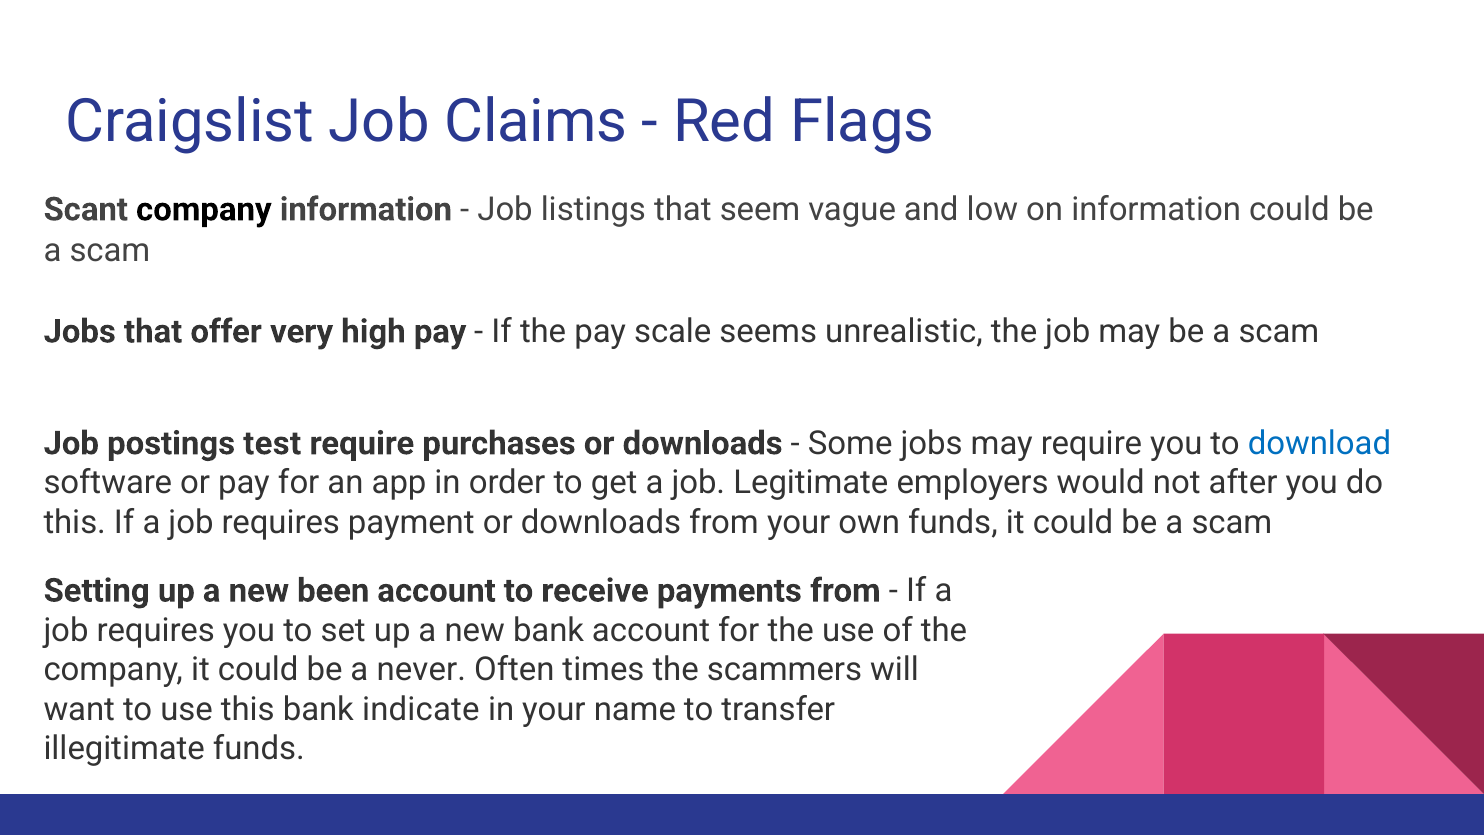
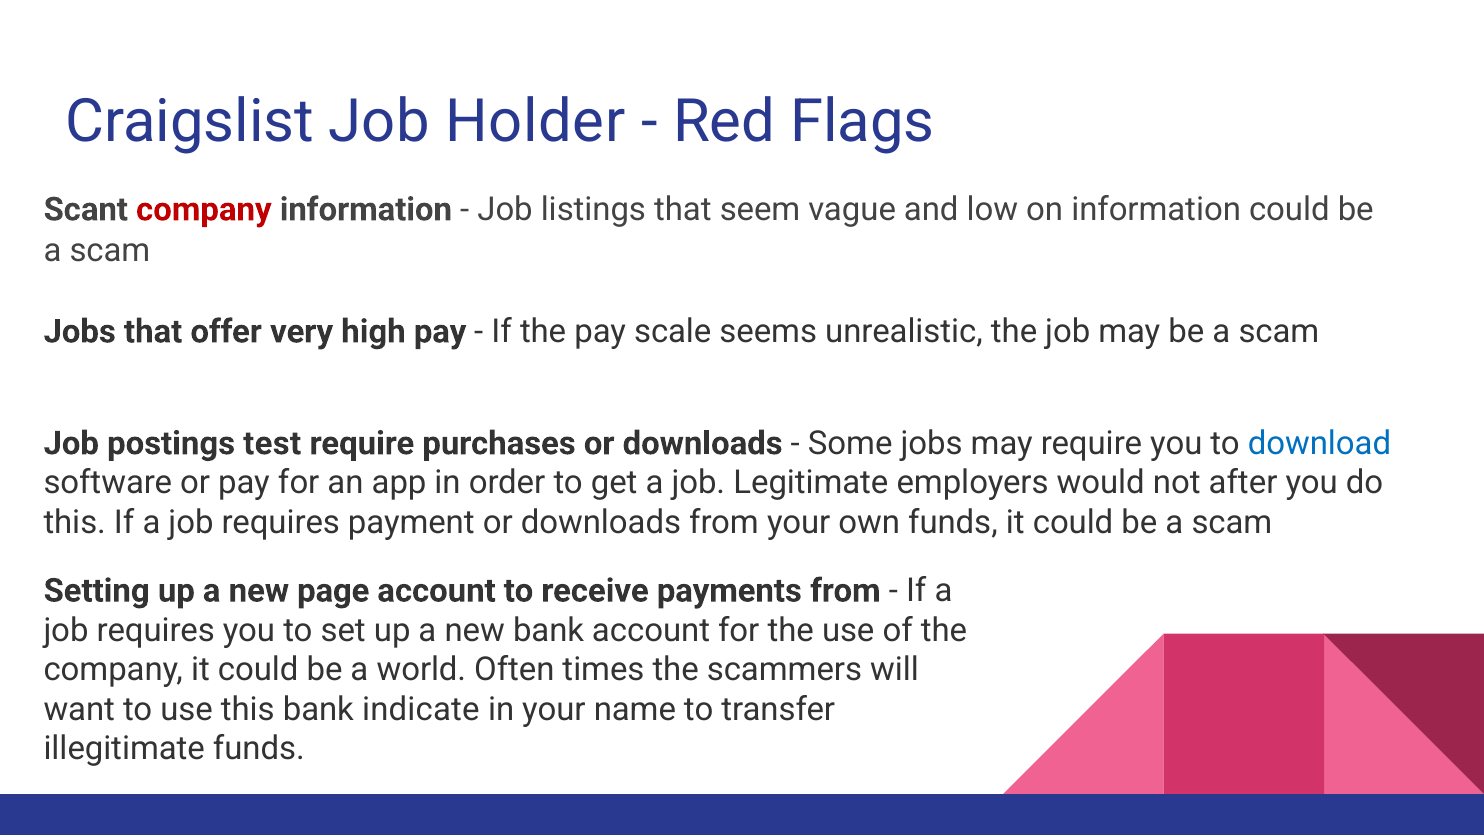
Claims: Claims -> Holder
company at (204, 209) colour: black -> red
been: been -> page
never: never -> world
